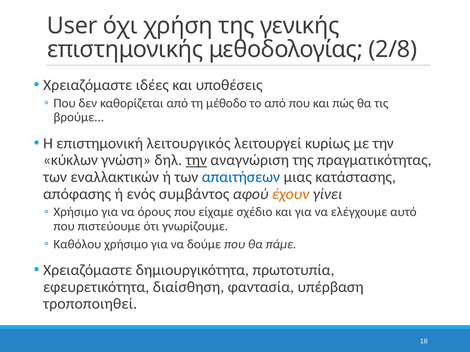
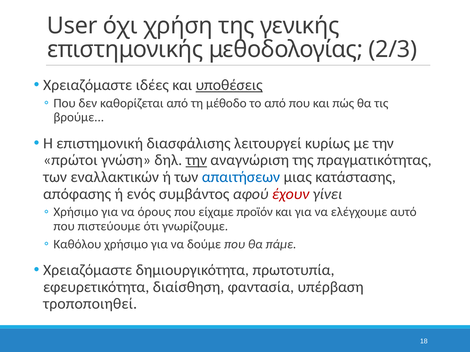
2/8: 2/8 -> 2/3
υποθέσεις underline: none -> present
λειτουργικός: λειτουργικός -> διασφάλισης
κύκλων: κύκλων -> πρώτοι
έχουν colour: orange -> red
σχέδιο: σχέδιο -> προϊόν
